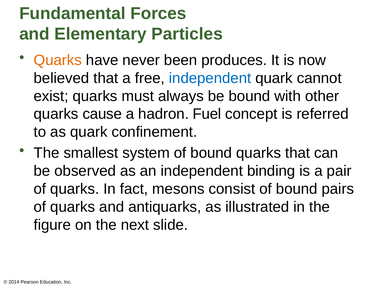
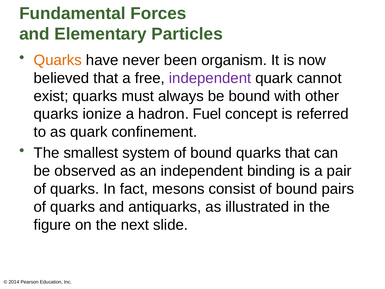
produces: produces -> organism
independent at (210, 78) colour: blue -> purple
cause: cause -> ionize
